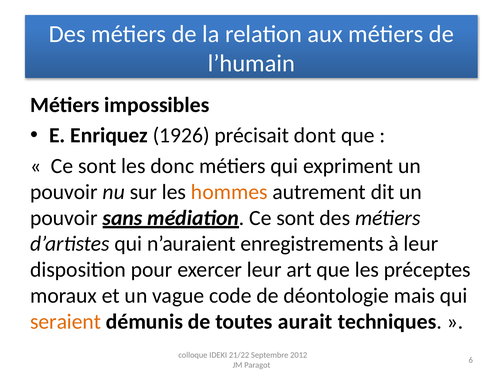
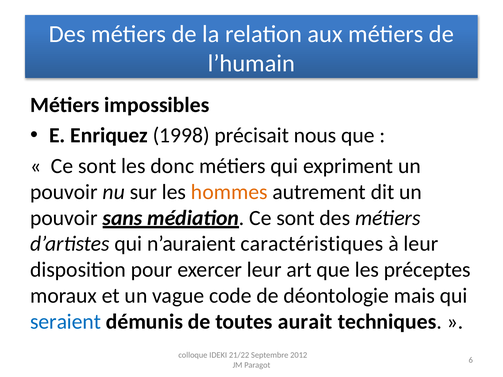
1926: 1926 -> 1998
dont: dont -> nous
enregistrements: enregistrements -> caractéristiques
seraient colour: orange -> blue
